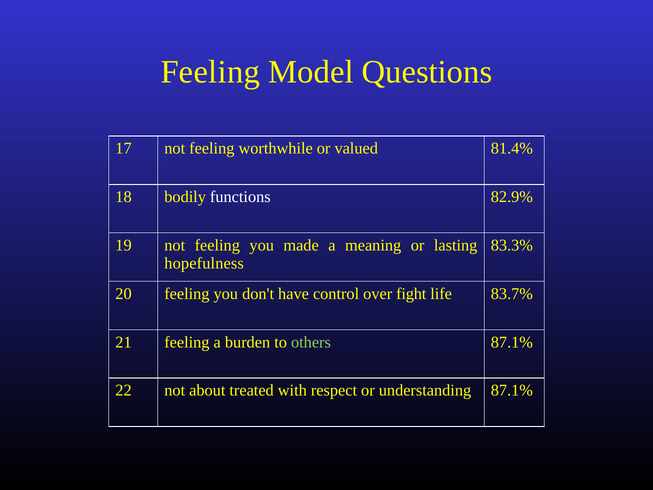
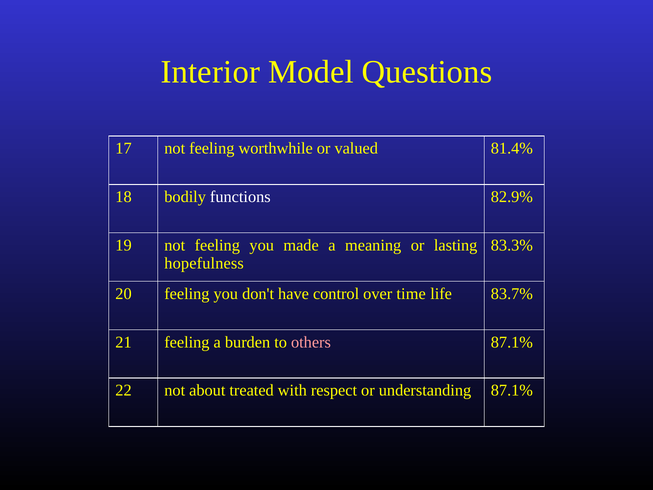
Feeling at (210, 72): Feeling -> Interior
fight: fight -> time
others colour: light green -> pink
